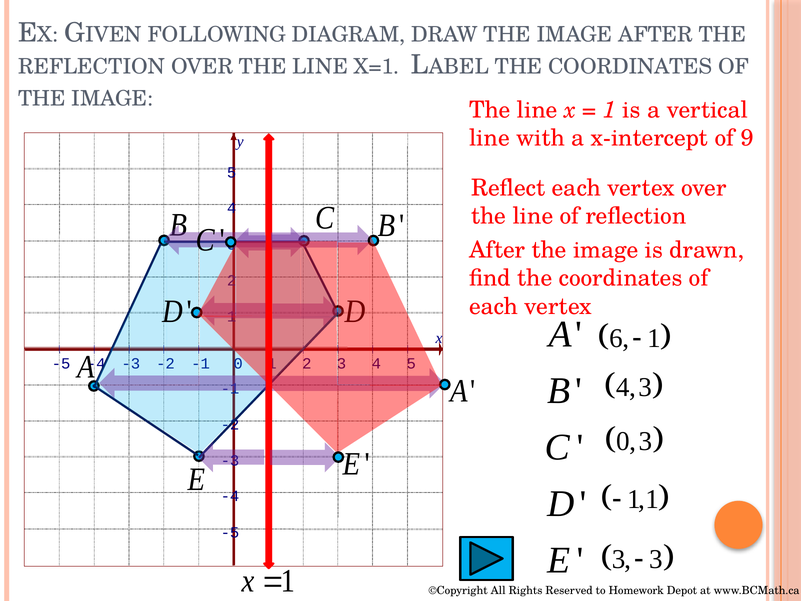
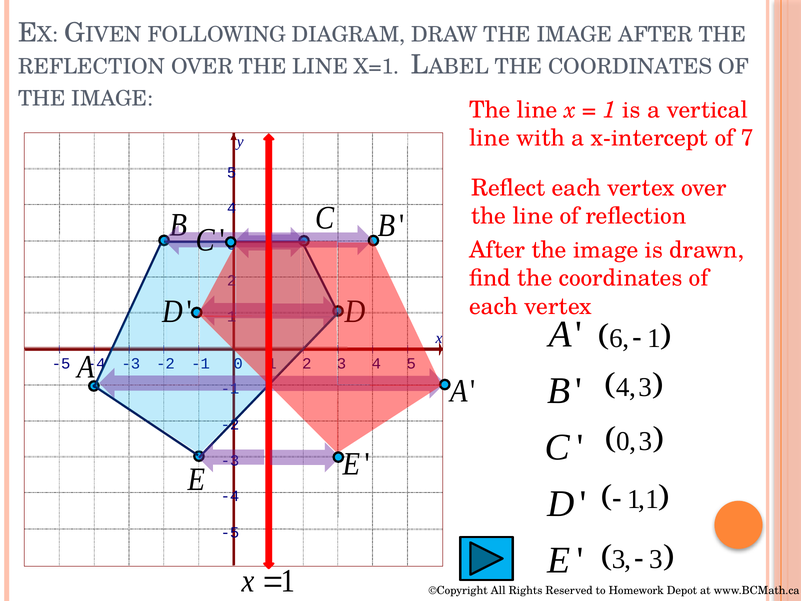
9: 9 -> 7
